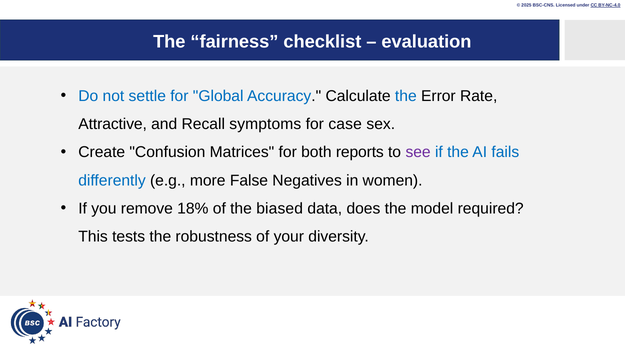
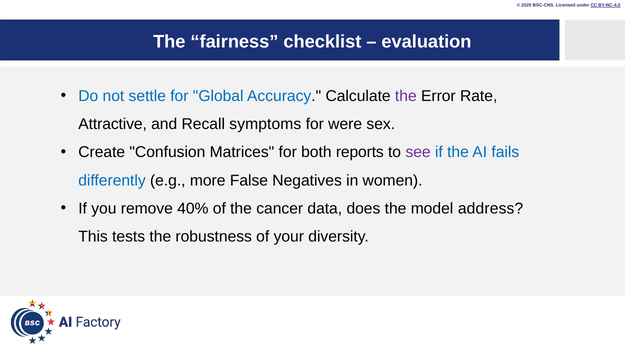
the at (406, 96) colour: blue -> purple
case: case -> were
18%: 18% -> 40%
biased: biased -> cancer
required: required -> address
